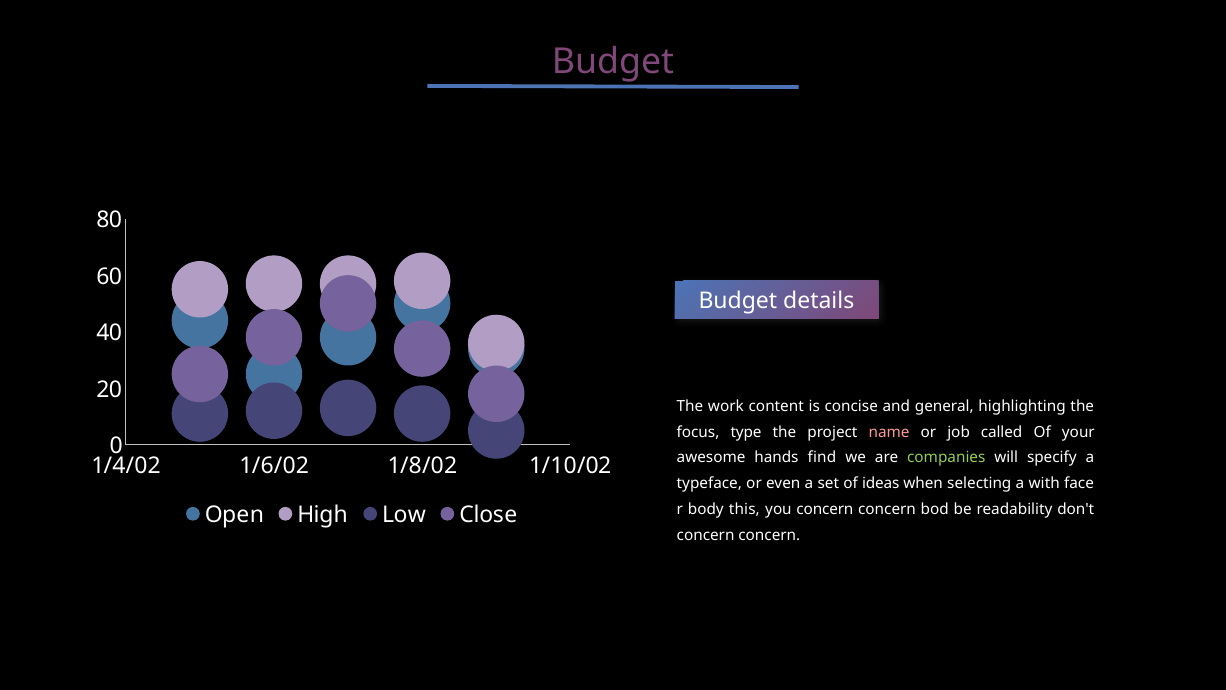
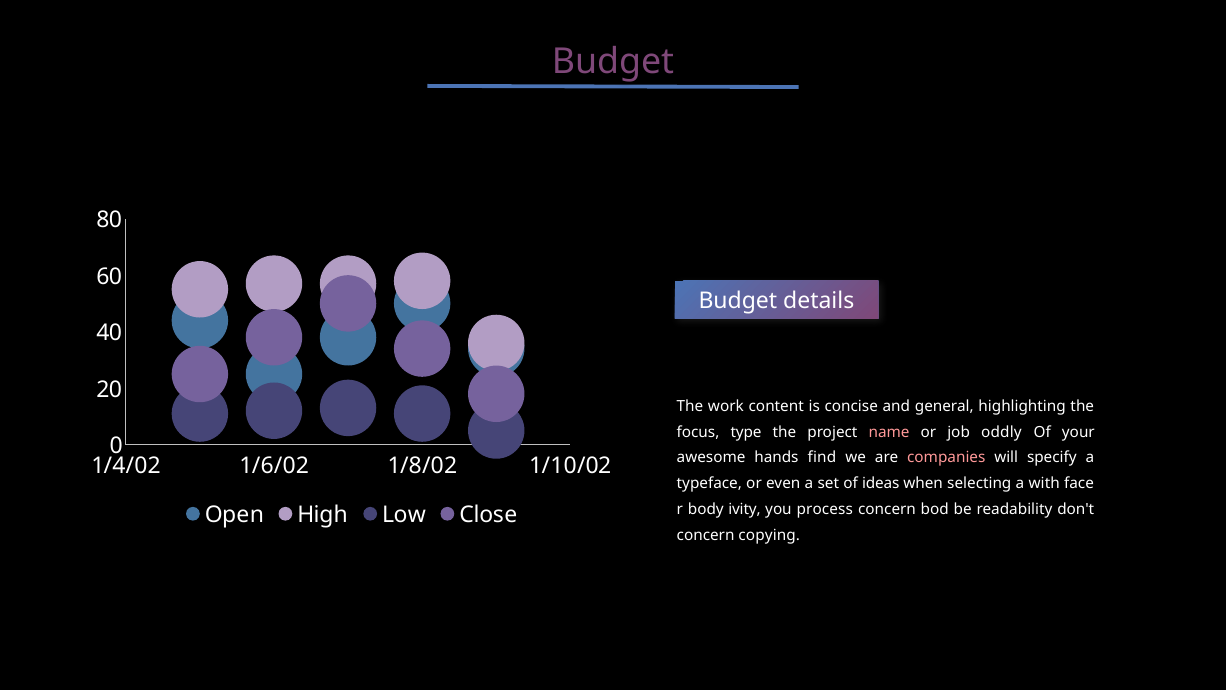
called: called -> oddly
companies colour: light green -> pink
this: this -> ivity
you concern: concern -> process
concern at (769, 535): concern -> copying
